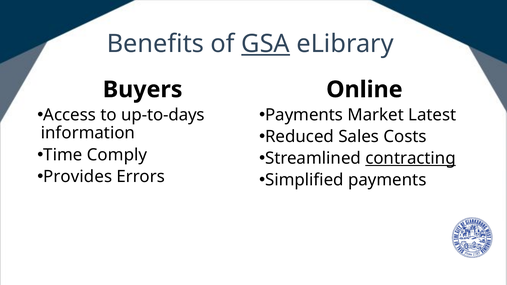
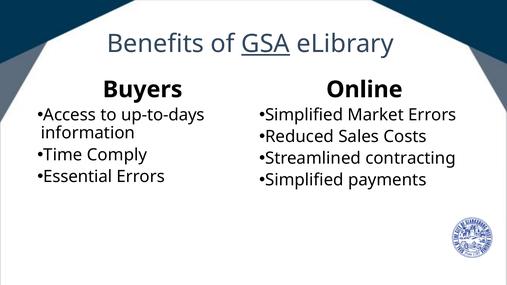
Payments at (304, 115): Payments -> Simplified
Market Latest: Latest -> Errors
contracting underline: present -> none
Provides: Provides -> Essential
